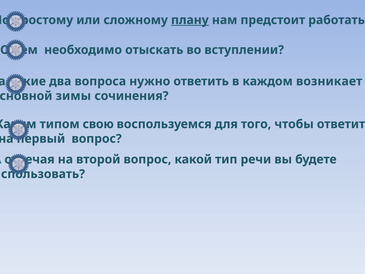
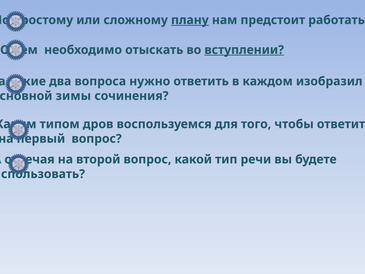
вступлении underline: none -> present
возникает: возникает -> изобразил
свою: свою -> дров
